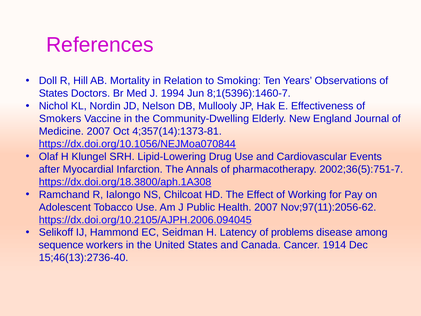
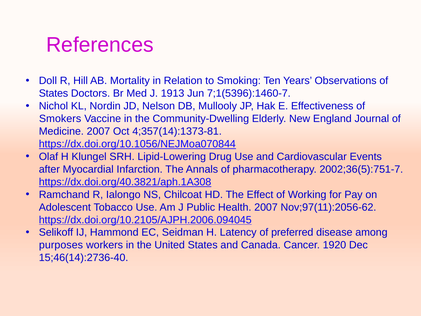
1994: 1994 -> 1913
8;1(5396):1460-7: 8;1(5396):1460-7 -> 7;1(5396):1460-7
https://dx.doi.org/18.3800/aph.1A308: https://dx.doi.org/18.3800/aph.1A308 -> https://dx.doi.org/40.3821/aph.1A308
problems: problems -> preferred
sequence: sequence -> purposes
1914: 1914 -> 1920
15;46(13):2736-40: 15;46(13):2736-40 -> 15;46(14):2736-40
